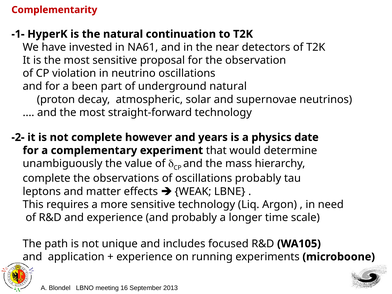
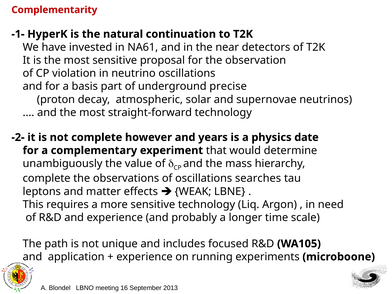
been: been -> basis
underground natural: natural -> precise
oscillations probably: probably -> searches
